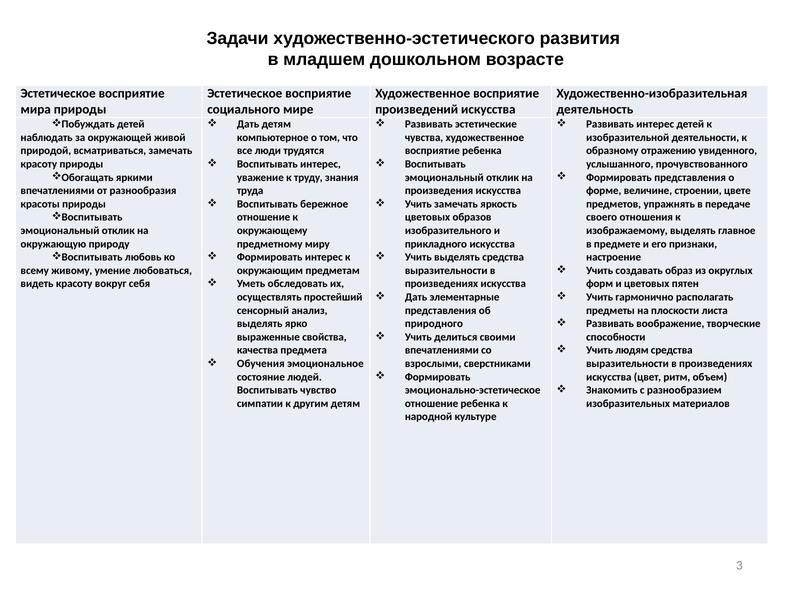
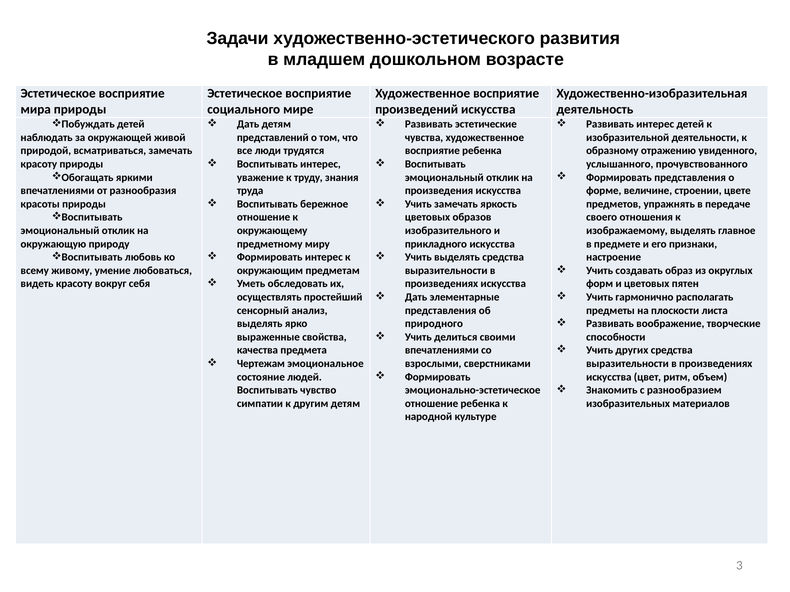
компьютерное: компьютерное -> представлений
людям: людям -> других
Обучения: Обучения -> Чертежам
